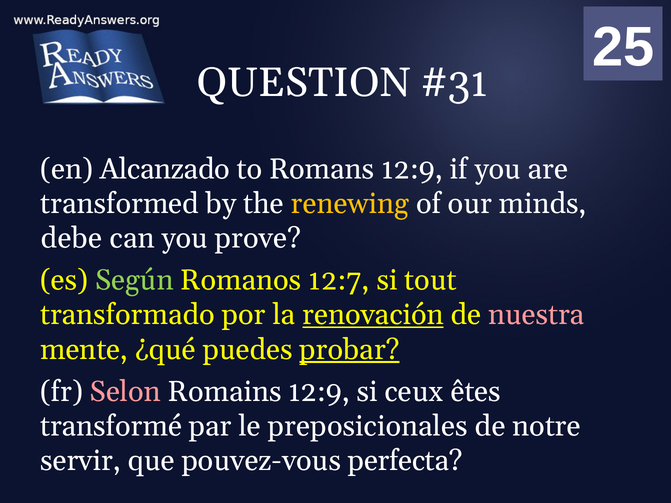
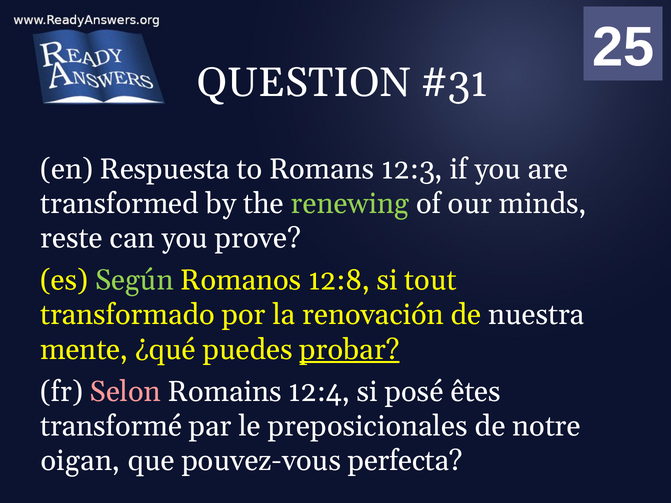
Alcanzado: Alcanzado -> Respuesta
Romans 12:9: 12:9 -> 12:3
renewing colour: yellow -> light green
debe: debe -> reste
12:7: 12:7 -> 12:8
renovación underline: present -> none
nuestra colour: pink -> white
Romains 12:9: 12:9 -> 12:4
ceux: ceux -> posé
servir: servir -> oigan
